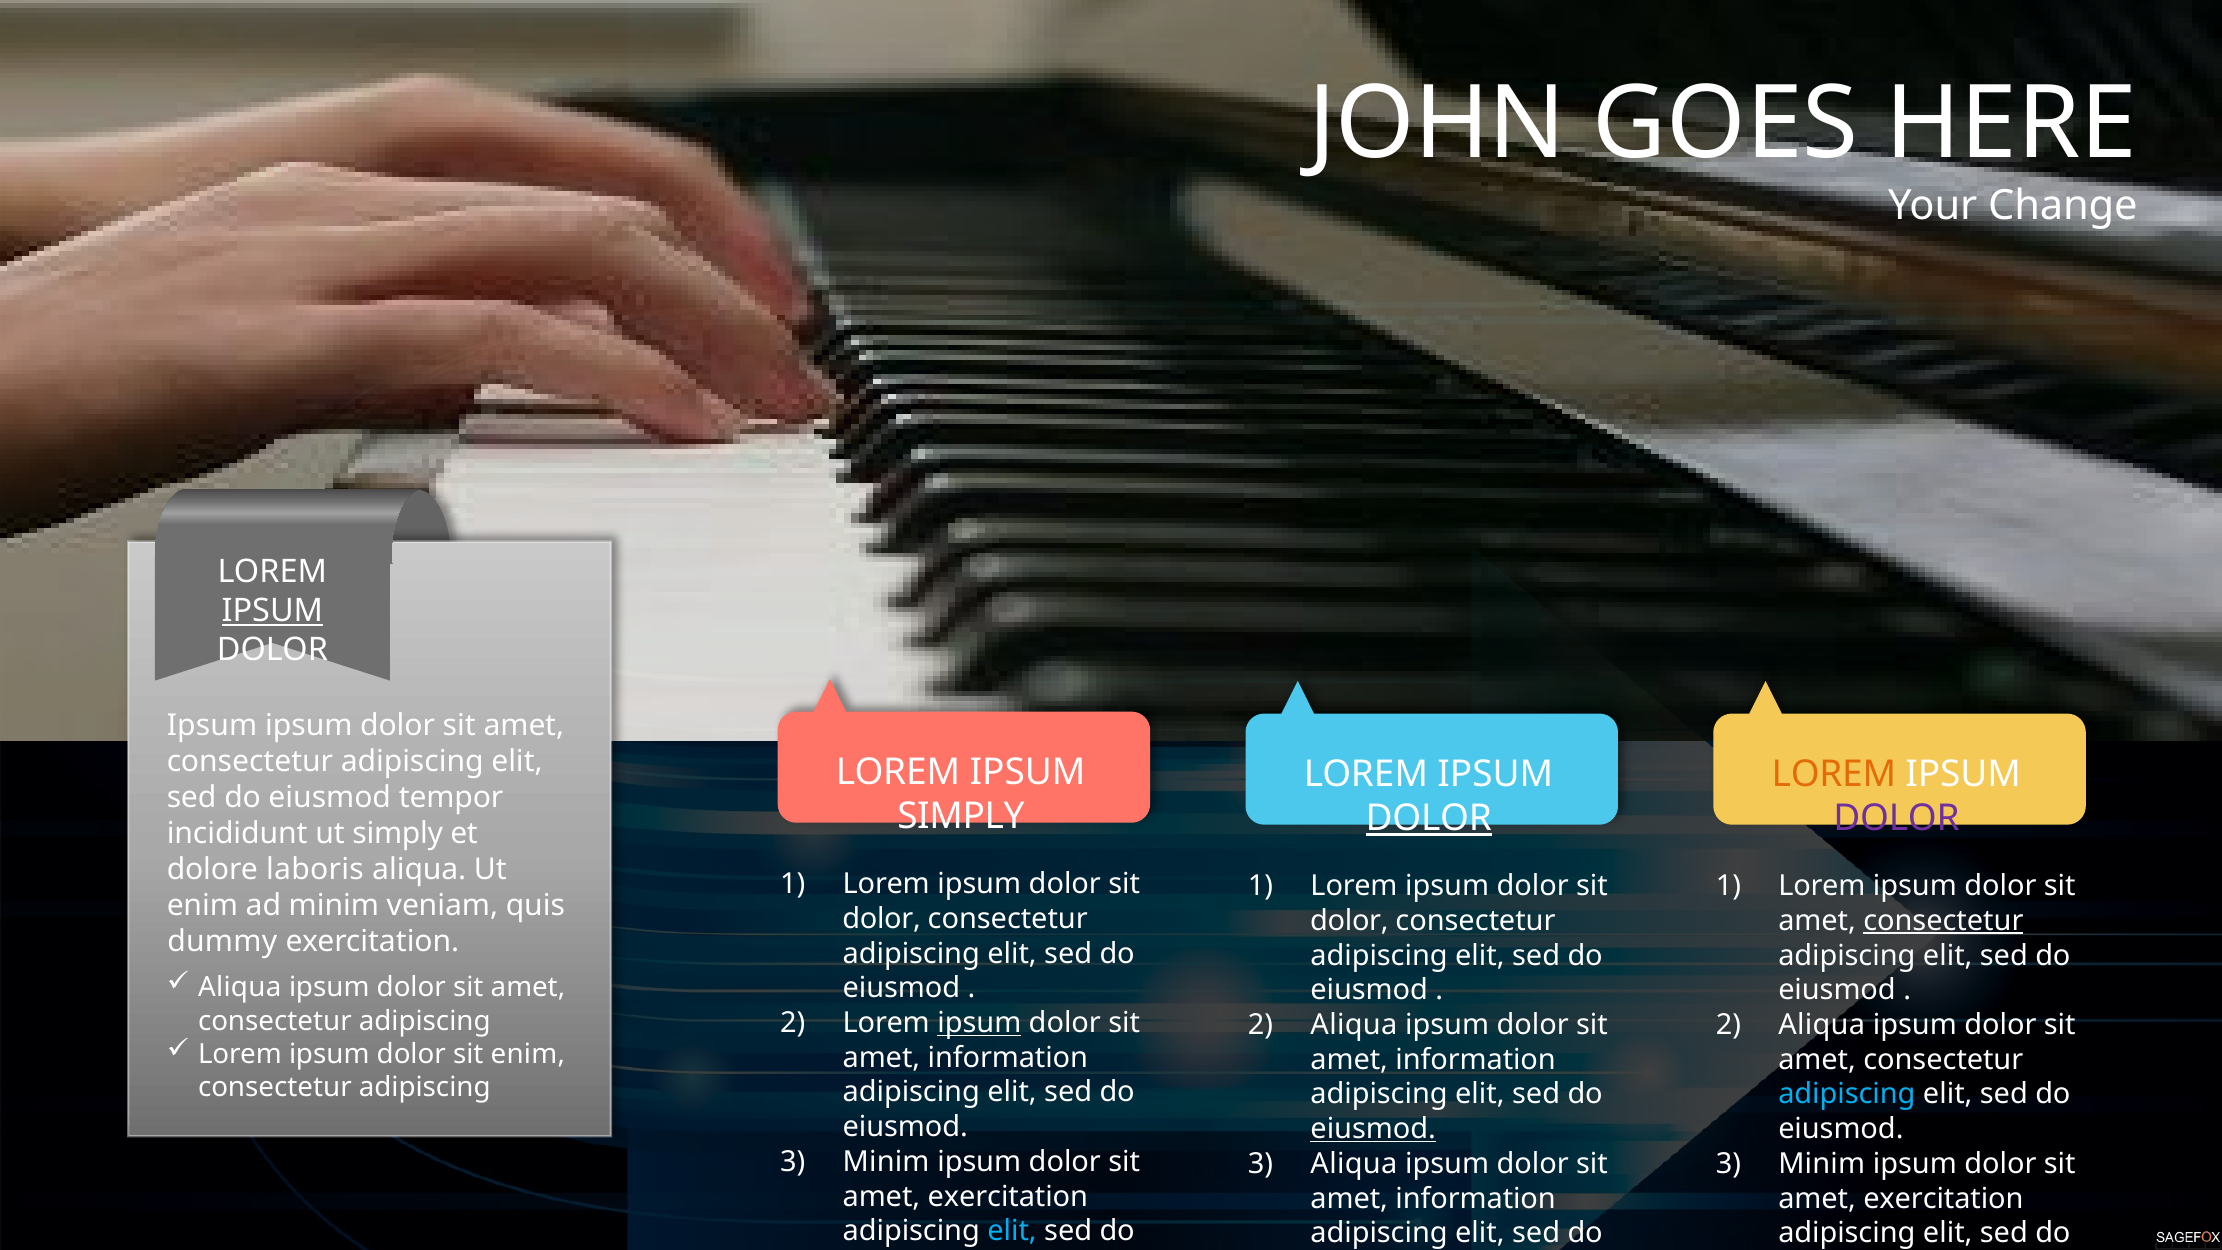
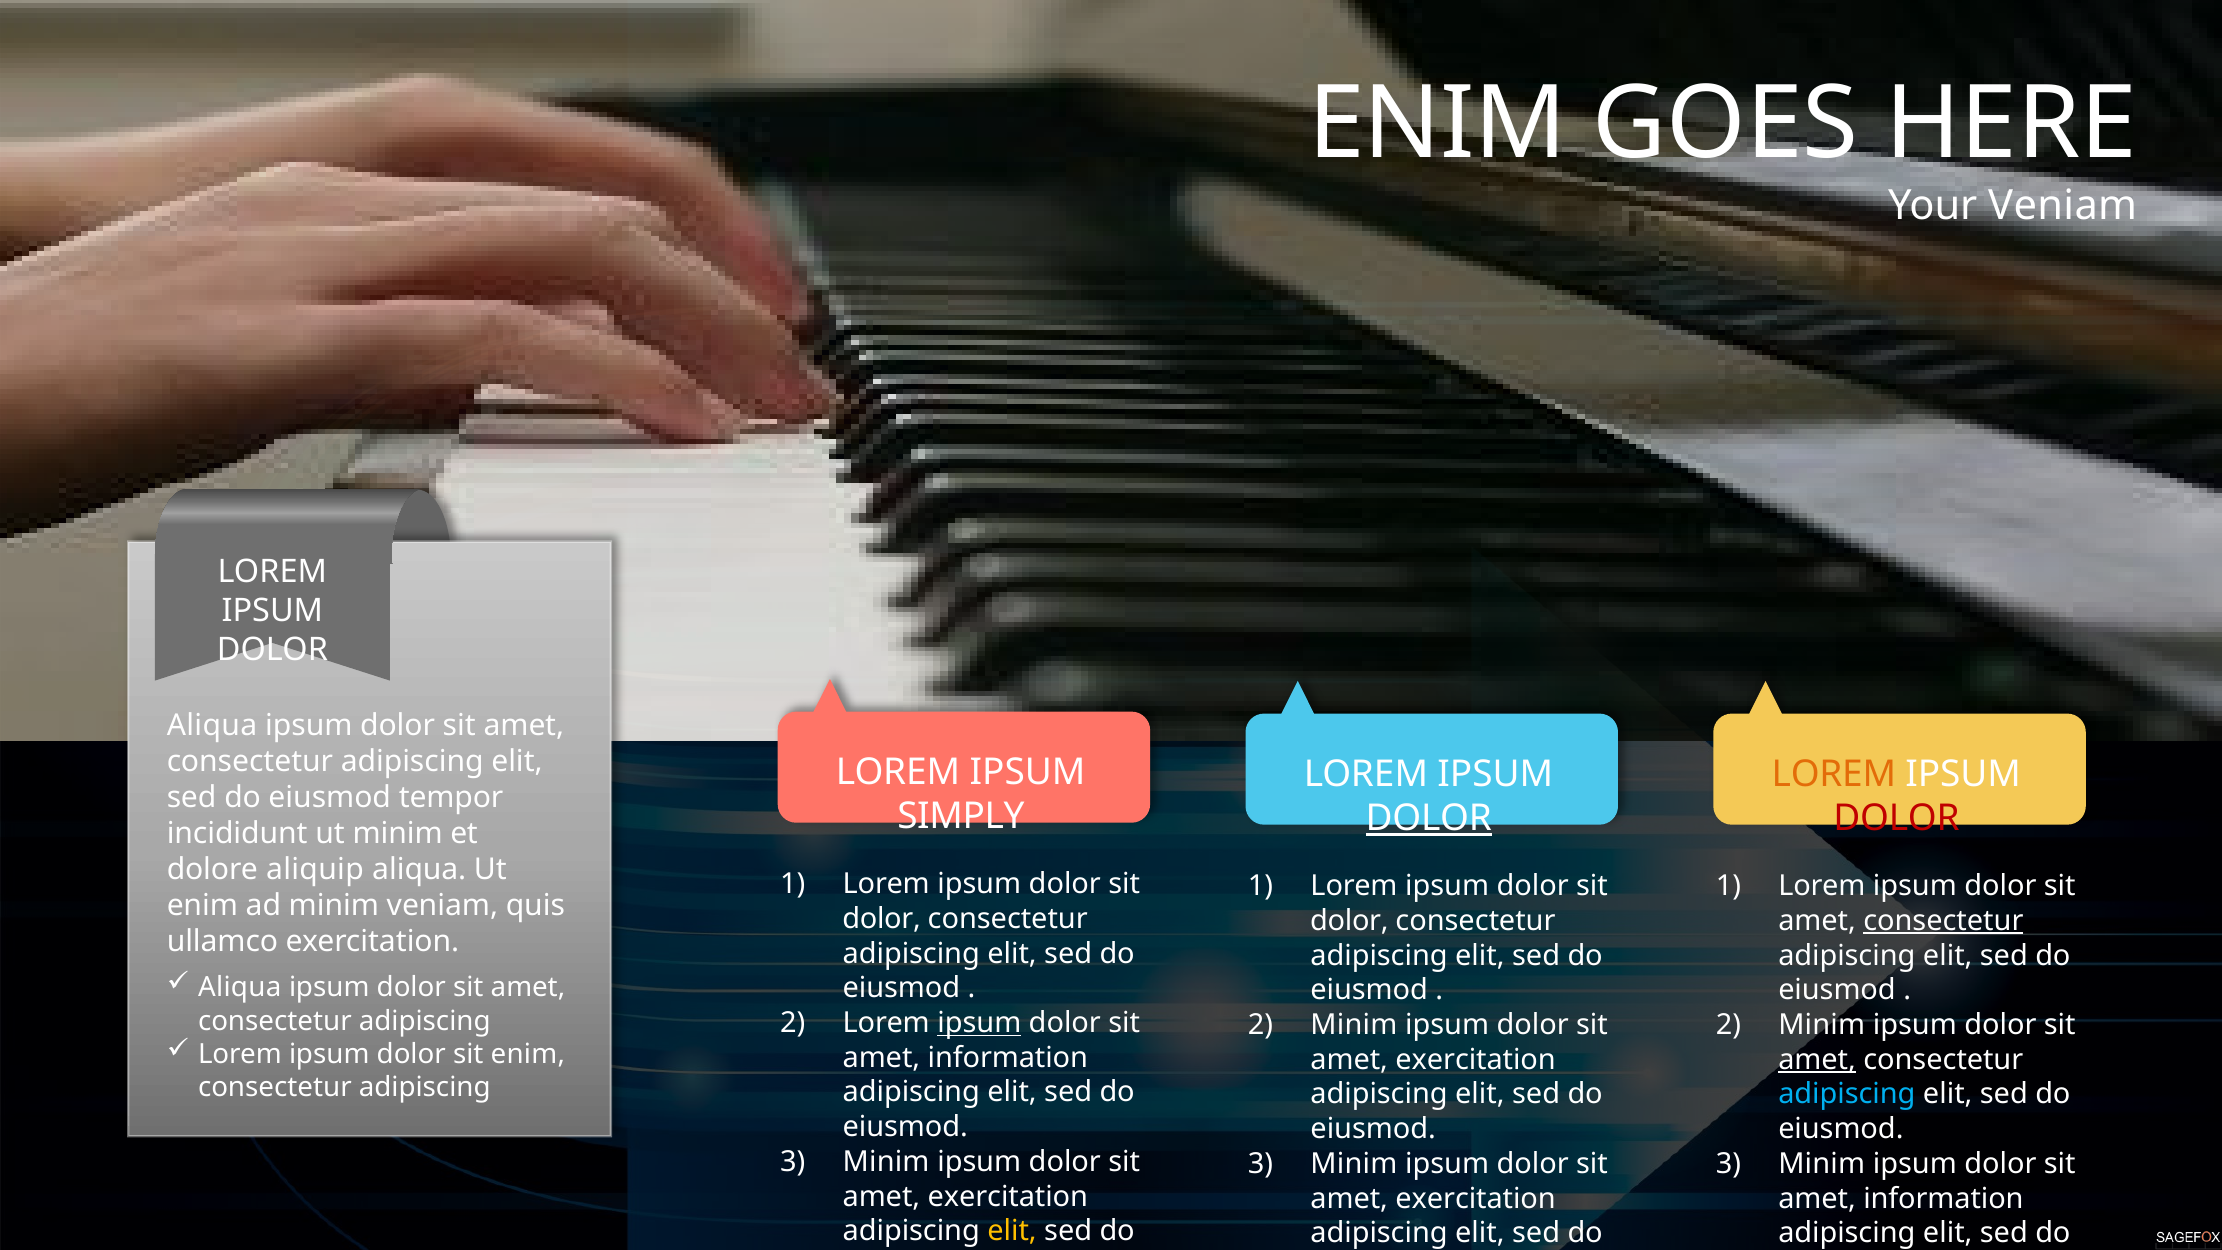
JOHN at (1437, 123): JOHN -> ENIM
Your Change: Change -> Veniam
IPSUM at (272, 611) underline: present -> none
Ipsum at (212, 725): Ipsum -> Aliqua
DOLOR at (1896, 818) colour: purple -> red
ut simply: simply -> minim
laboris: laboris -> aliquip
dummy: dummy -> ullamco
Aliqua at (1354, 1025): Aliqua -> Minim
Aliqua at (1822, 1025): Aliqua -> Minim
information at (1476, 1060): information -> exercitation
amet at (1817, 1060) underline: none -> present
eiusmod at (1373, 1129) underline: present -> none
Aliqua at (1354, 1164): Aliqua -> Minim
information at (1476, 1198): information -> exercitation
exercitation at (1943, 1198): exercitation -> information
elit at (1012, 1231) colour: light blue -> yellow
